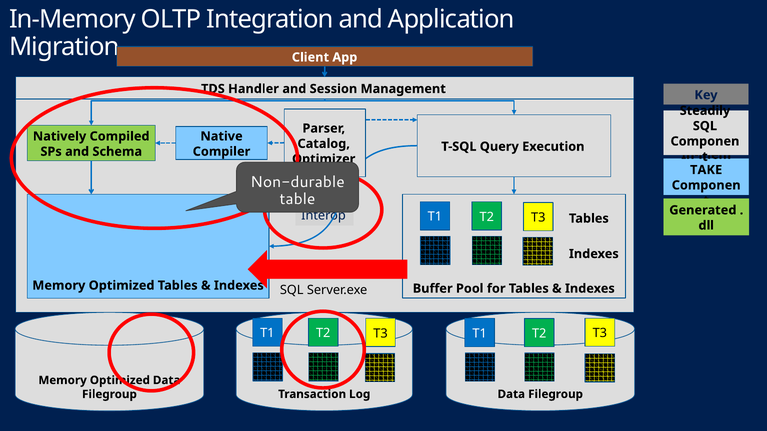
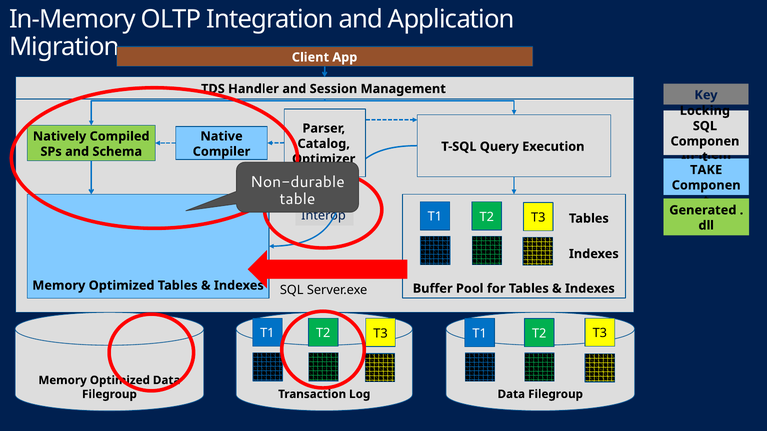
Steadily: Steadily -> Locking
